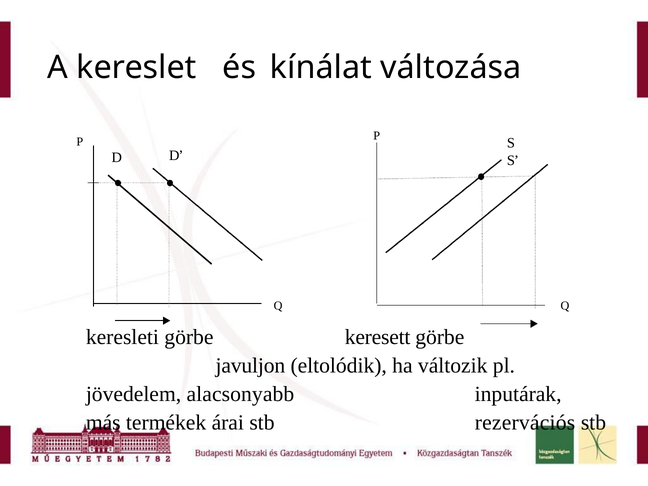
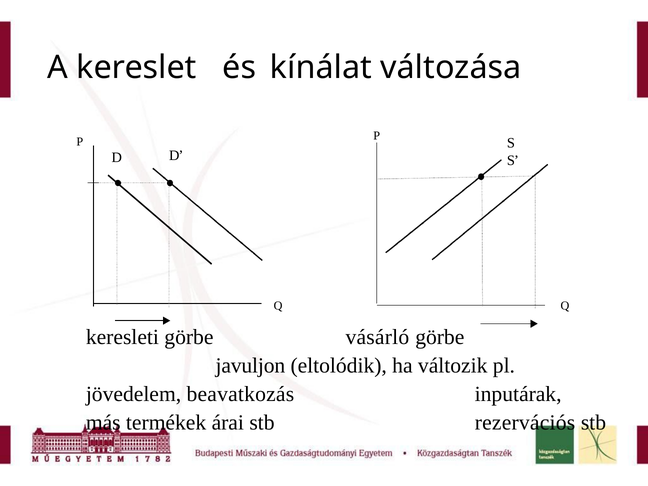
keresett: keresett -> vásárló
alacsonyabb: alacsonyabb -> beavatkozás
